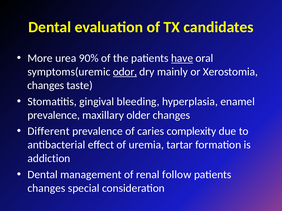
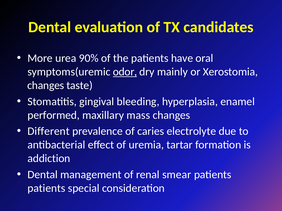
have underline: present -> none
prevalence at (54, 115): prevalence -> performed
older: older -> mass
complexity: complexity -> electrolyte
follow: follow -> smear
changes at (46, 189): changes -> patients
